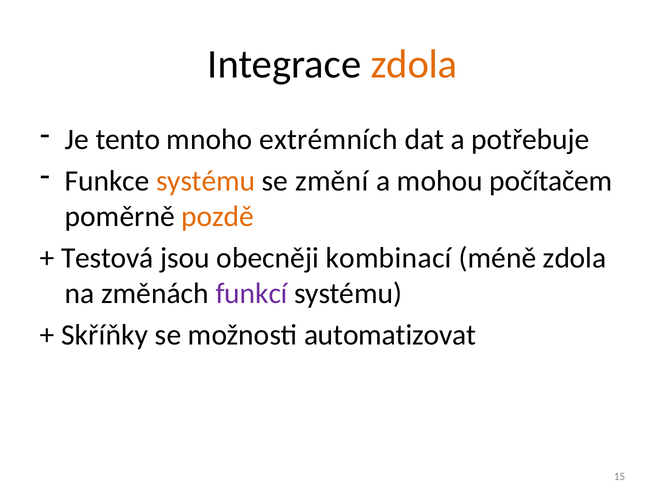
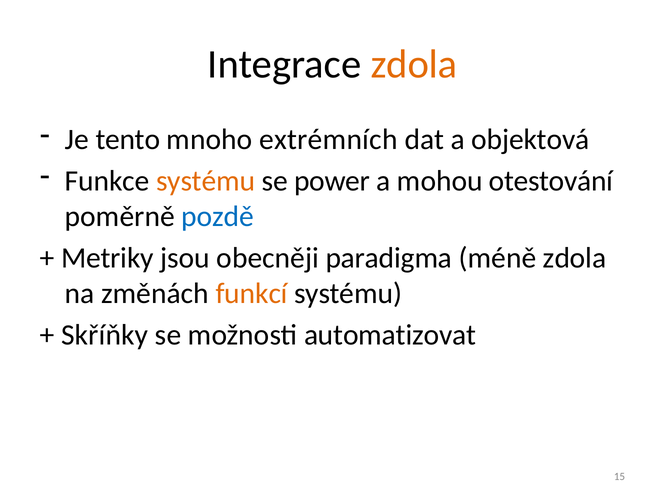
potřebuje: potřebuje -> objektová
změní: změní -> power
počítačem: počítačem -> otestování
pozdě colour: orange -> blue
Testová: Testová -> Metriky
kombinací: kombinací -> paradigma
funkcí colour: purple -> orange
